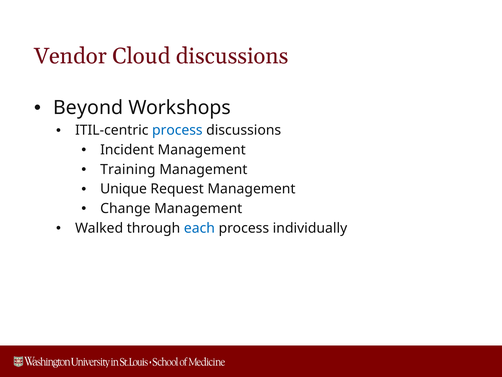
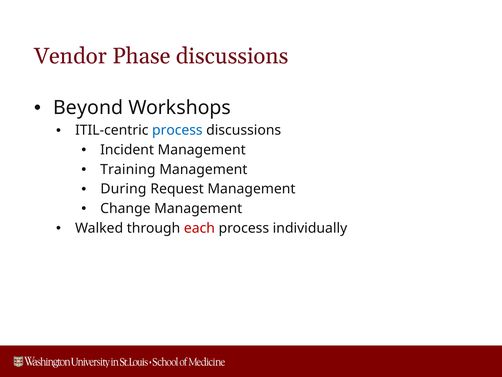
Cloud: Cloud -> Phase
Unique: Unique -> During
each colour: blue -> red
